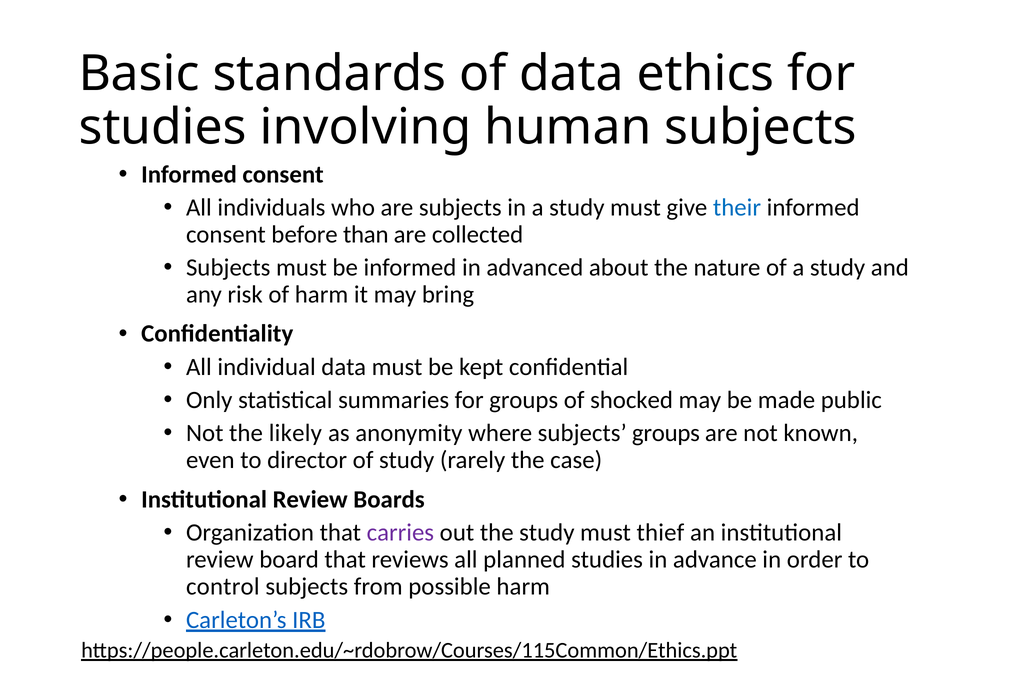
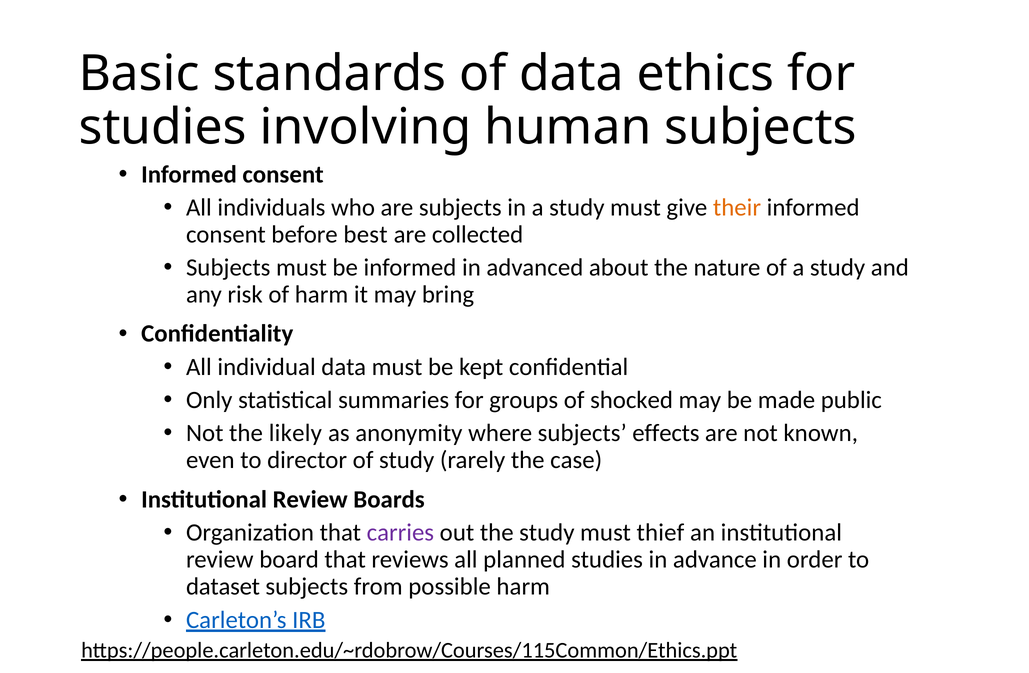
their colour: blue -> orange
than: than -> best
subjects groups: groups -> effects
control: control -> dataset
